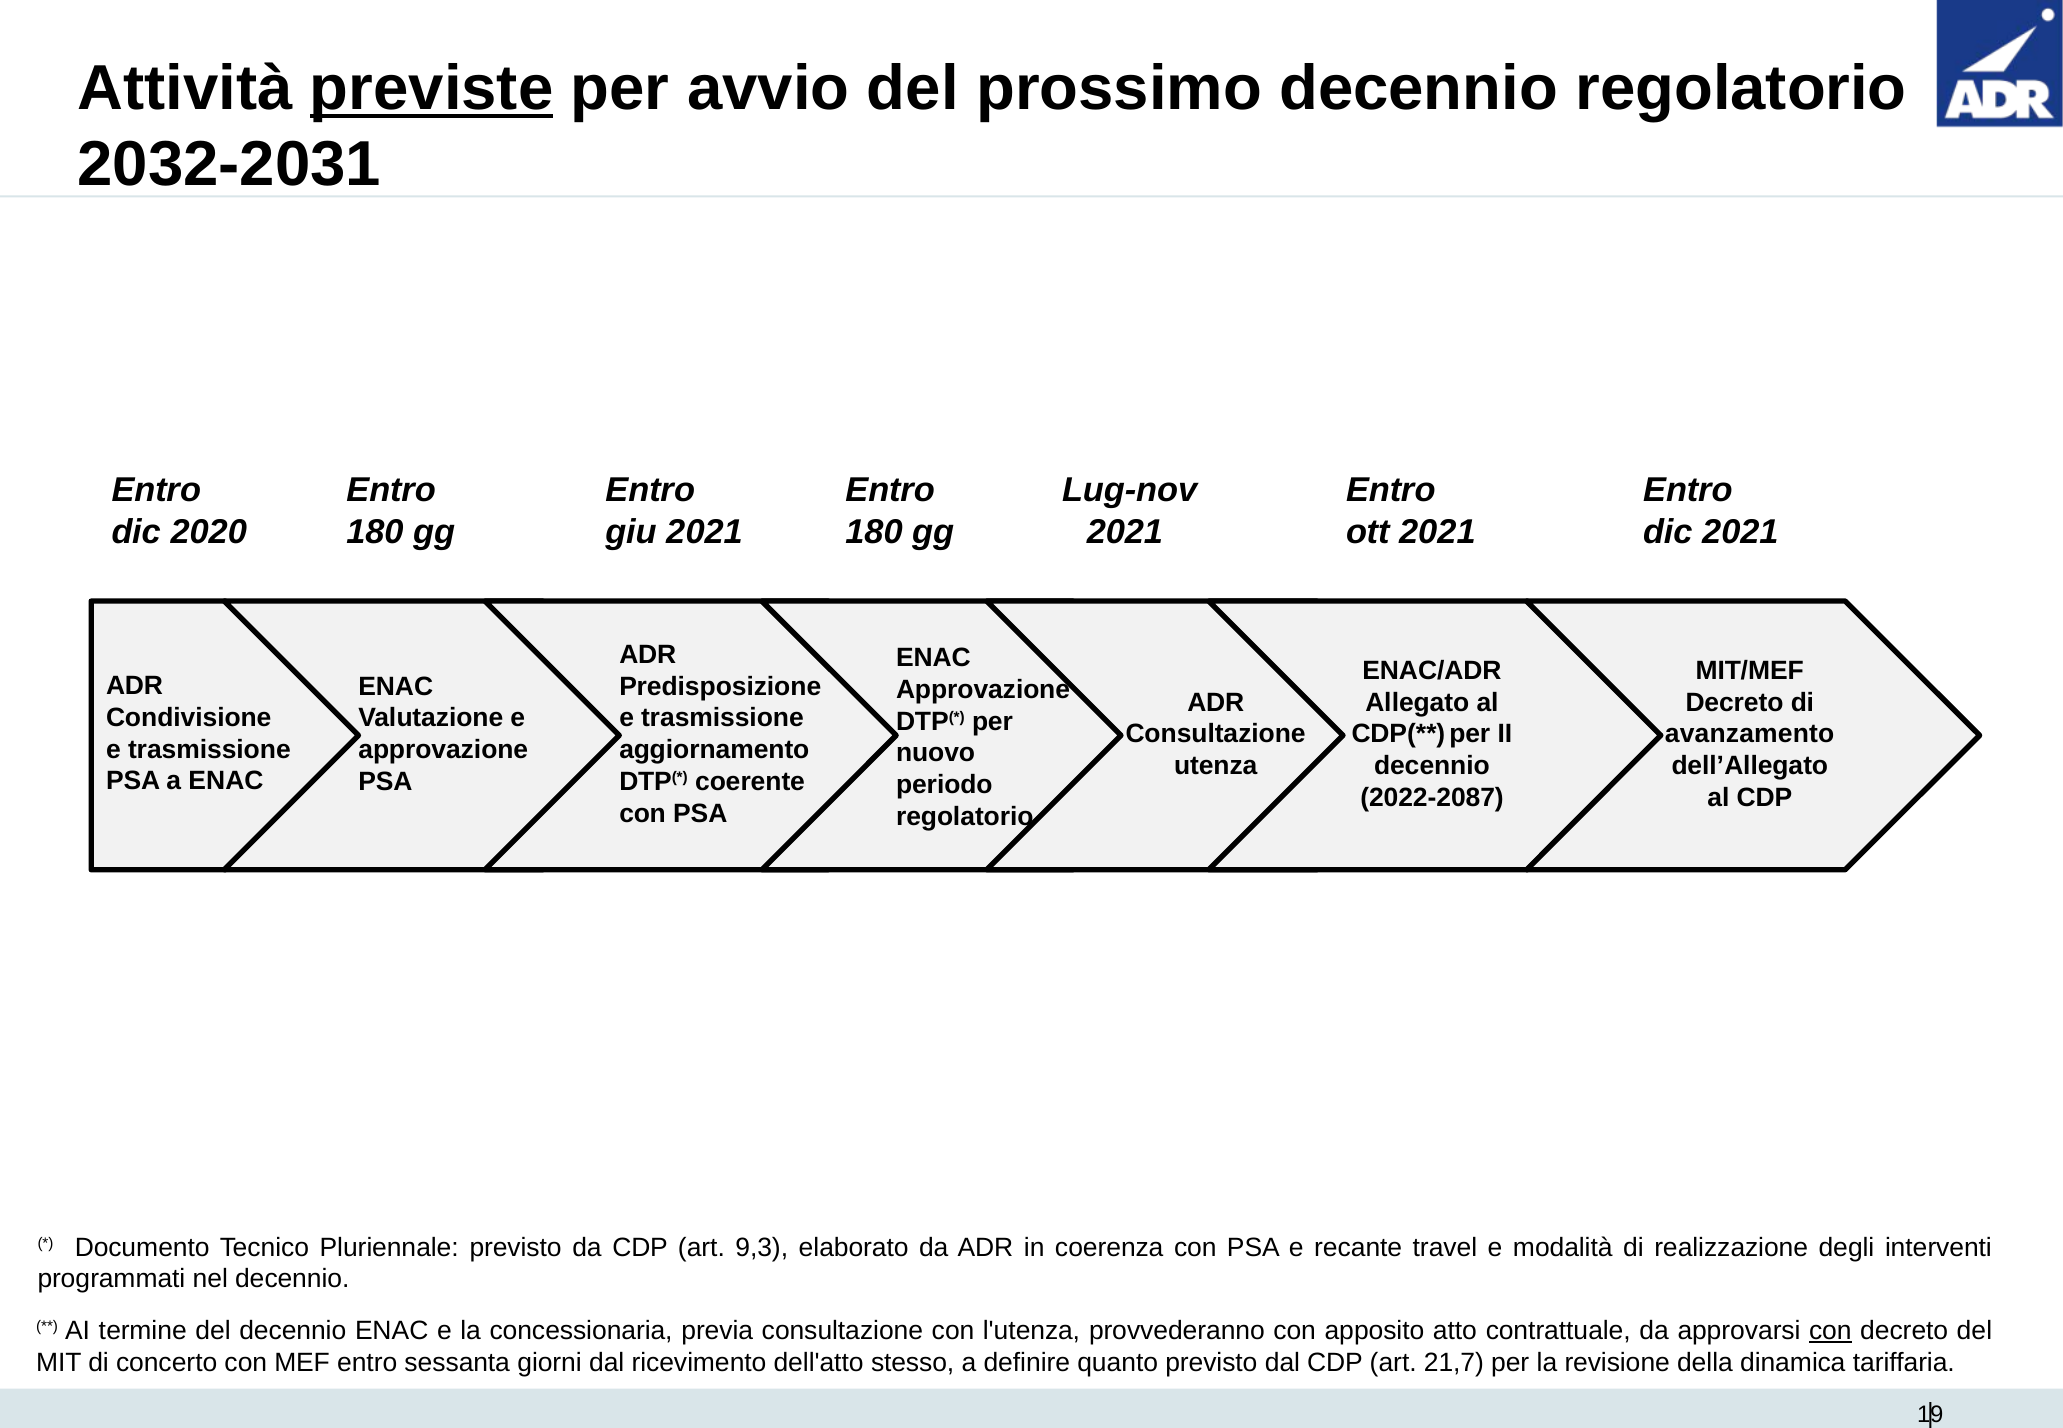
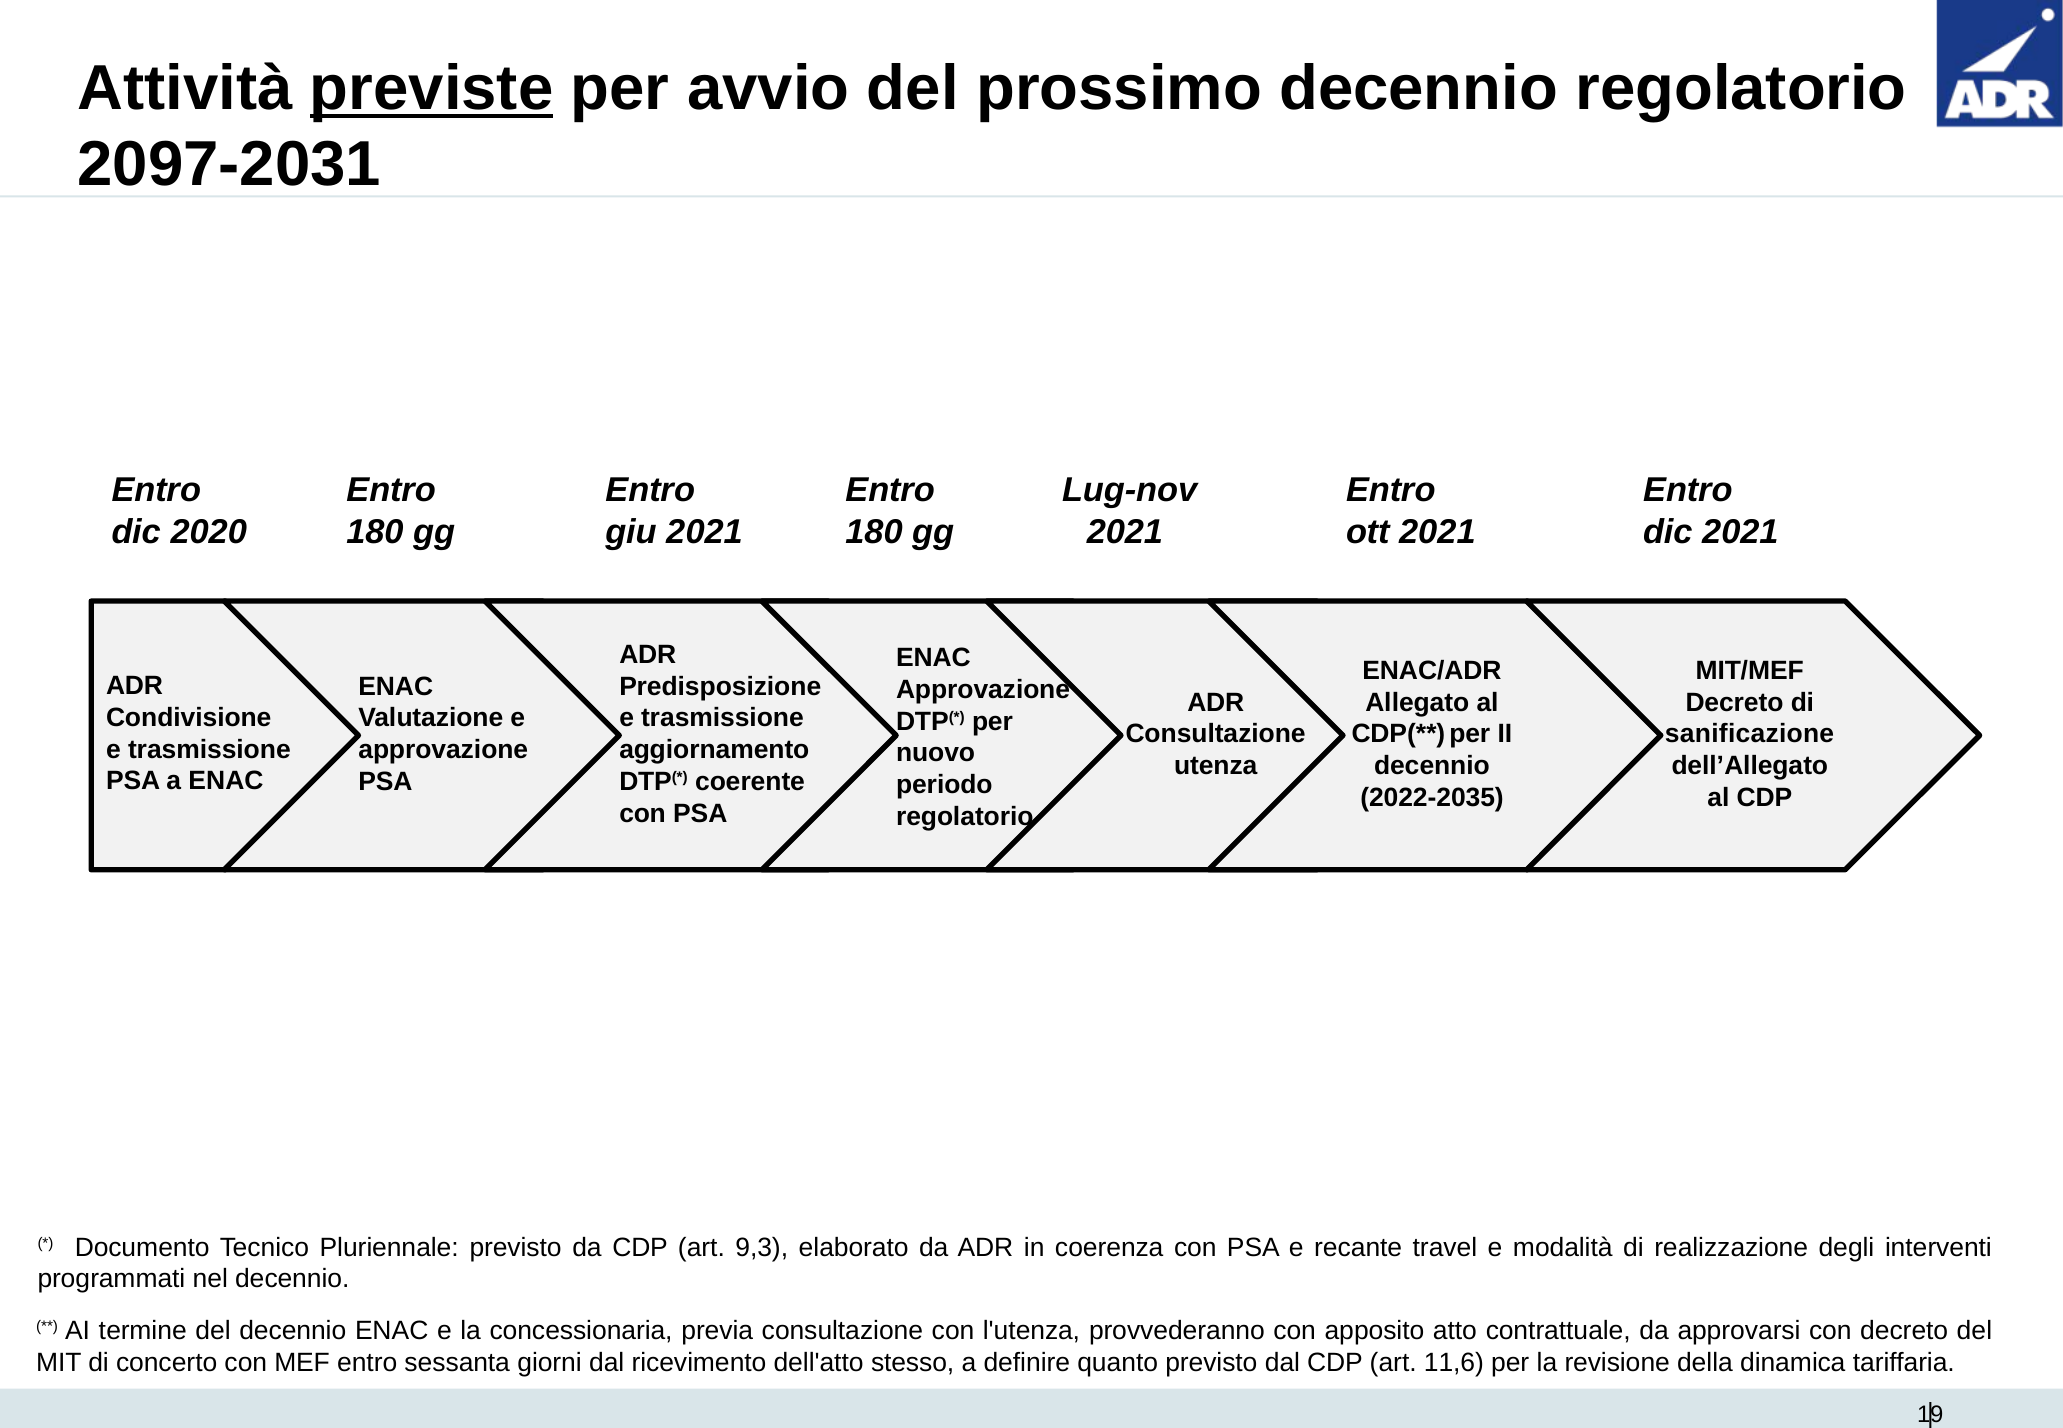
2032-2031: 2032-2031 -> 2097-2031
avanzamento: avanzamento -> sanificazione
2022-2087: 2022-2087 -> 2022-2035
con at (1830, 1331) underline: present -> none
21,7: 21,7 -> 11,6
